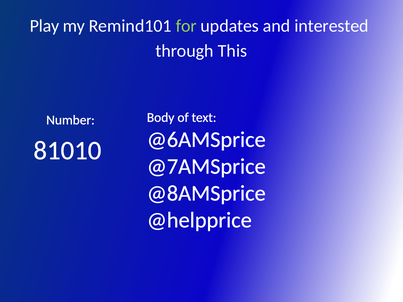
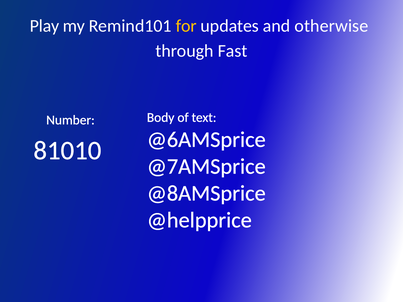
for colour: light green -> yellow
interested: interested -> otherwise
This: This -> Fast
